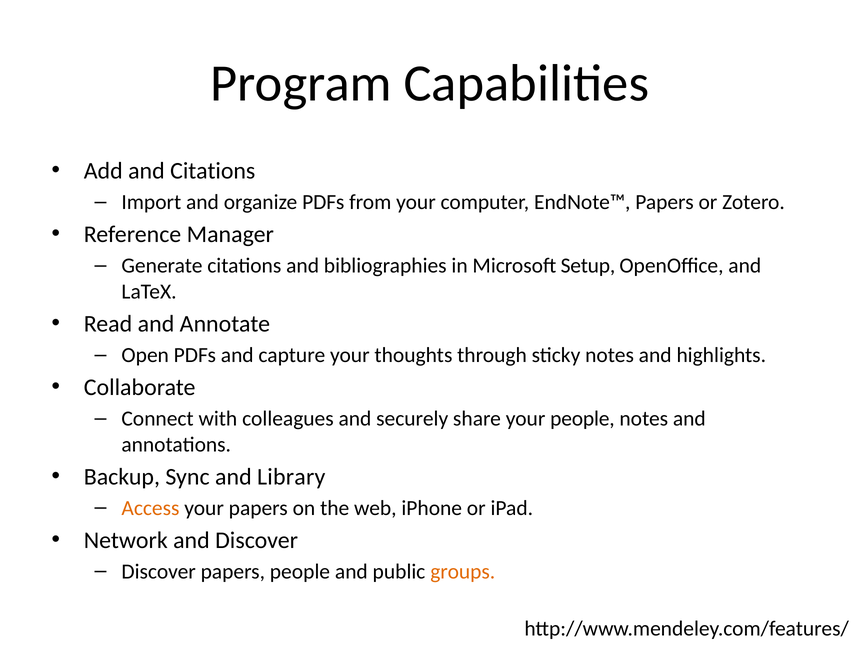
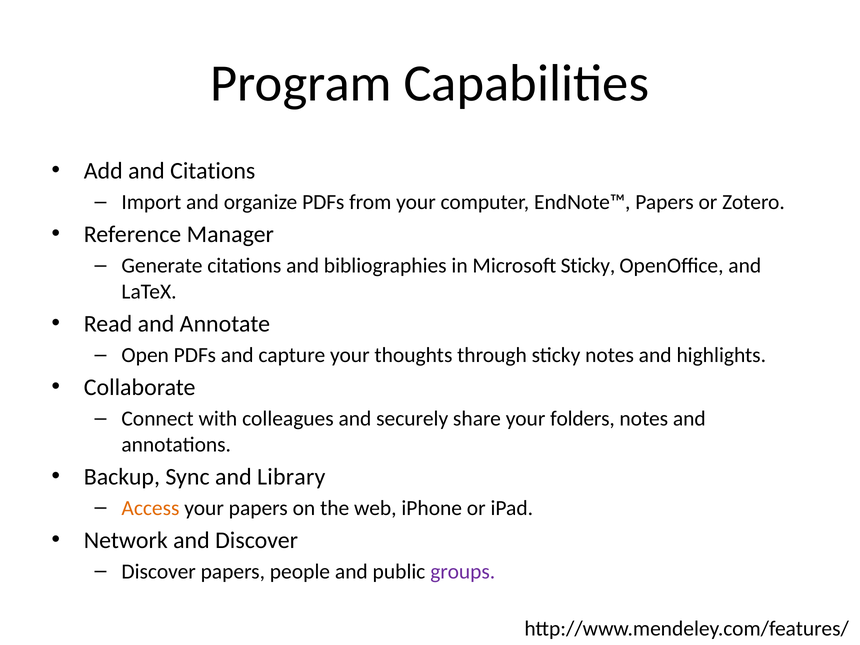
Microsoft Setup: Setup -> Sticky
your people: people -> folders
groups colour: orange -> purple
